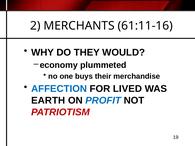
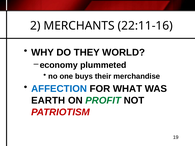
61:11-16: 61:11-16 -> 22:11-16
WOULD: WOULD -> WORLD
LIVED: LIVED -> WHAT
PROFIT colour: blue -> green
